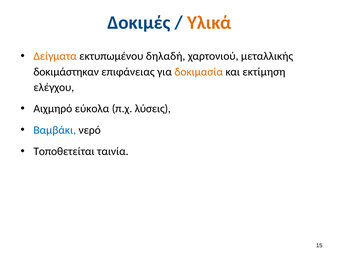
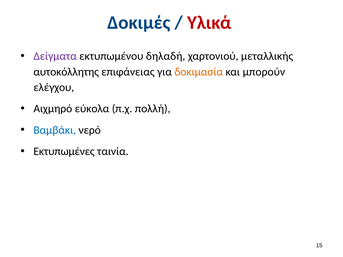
Υλικά colour: orange -> red
Δείγματα colour: orange -> purple
δοκιμάστηκαν: δοκιμάστηκαν -> αυτοκόλλητης
εκτίμηση: εκτίμηση -> μπορούν
λύσεις: λύσεις -> πολλή
Τοποθετείται: Τοποθετείται -> Εκτυπωμένες
